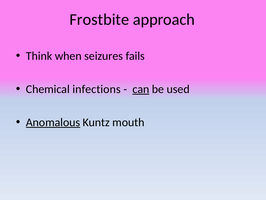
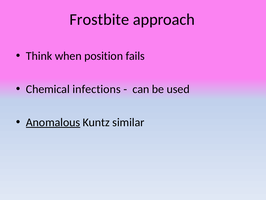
seizures: seizures -> position
can underline: present -> none
mouth: mouth -> similar
